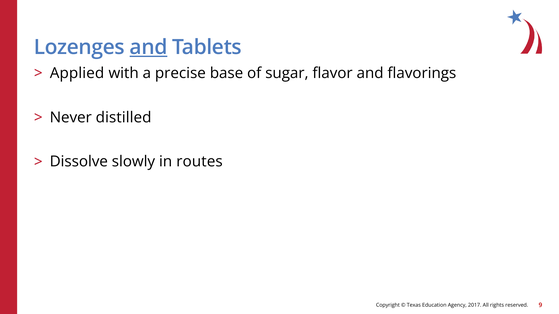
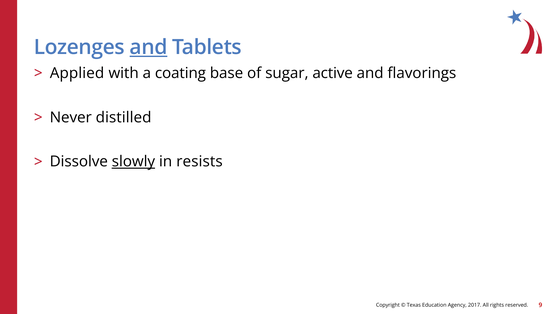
precise: precise -> coating
flavor: flavor -> active
slowly underline: none -> present
routes: routes -> resists
